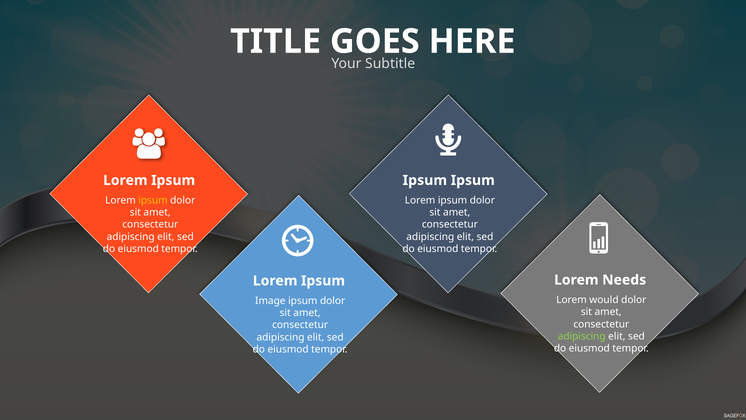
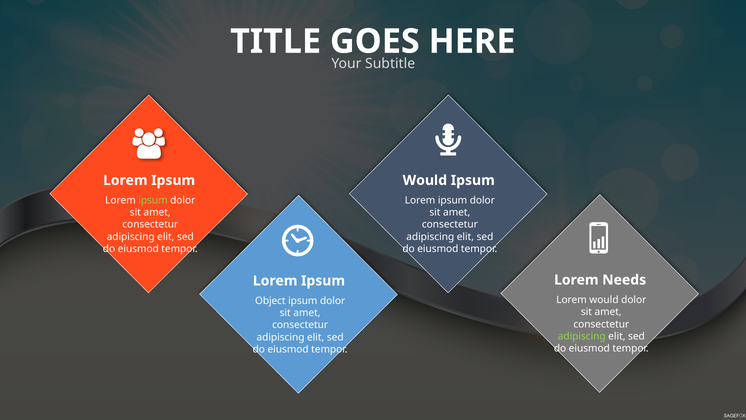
Ipsum at (425, 180): Ipsum -> Would
ipsum at (153, 200) colour: yellow -> light green
Image: Image -> Object
